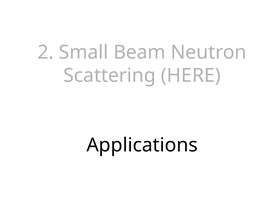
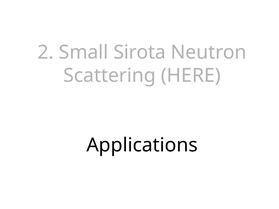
Beam: Beam -> Sirota
